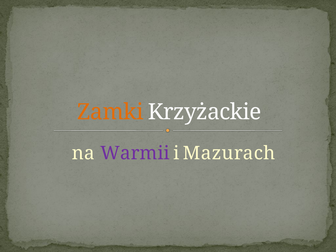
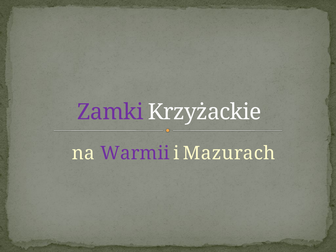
Zamki colour: orange -> purple
